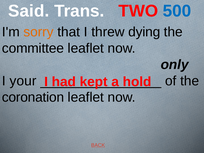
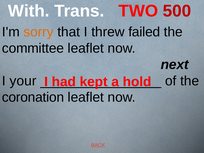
Said: Said -> With
500 colour: blue -> red
dying: dying -> failed
only: only -> next
